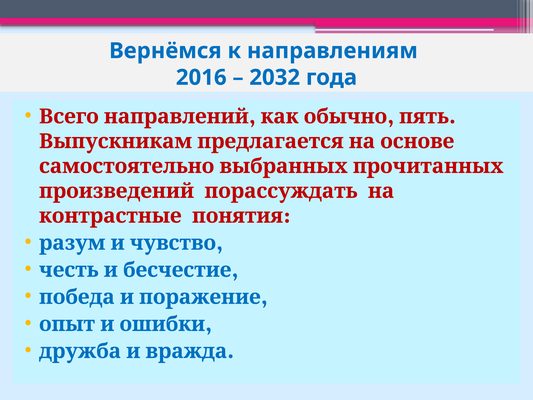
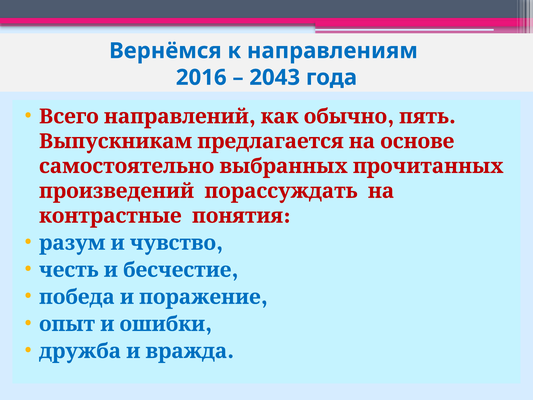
2032: 2032 -> 2043
